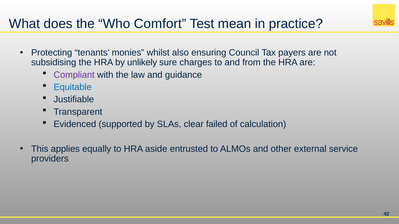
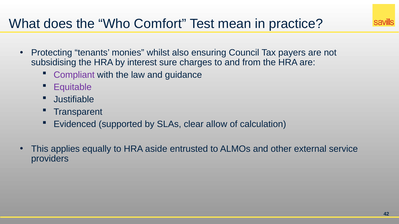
unlikely: unlikely -> interest
Equitable colour: blue -> purple
failed: failed -> allow
